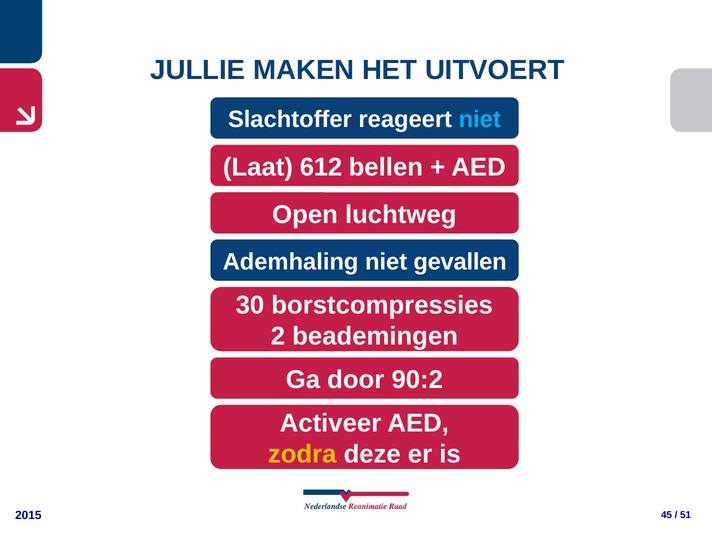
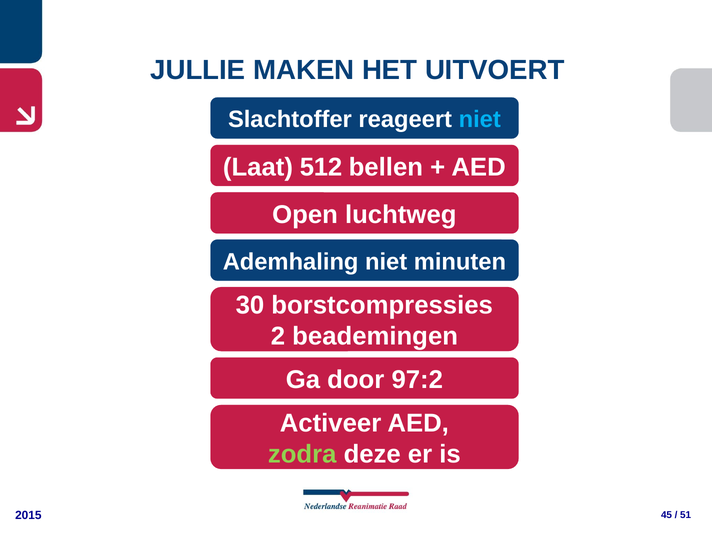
612: 612 -> 512
gevallen: gevallen -> minuten
90:2: 90:2 -> 97:2
zodra colour: yellow -> light green
